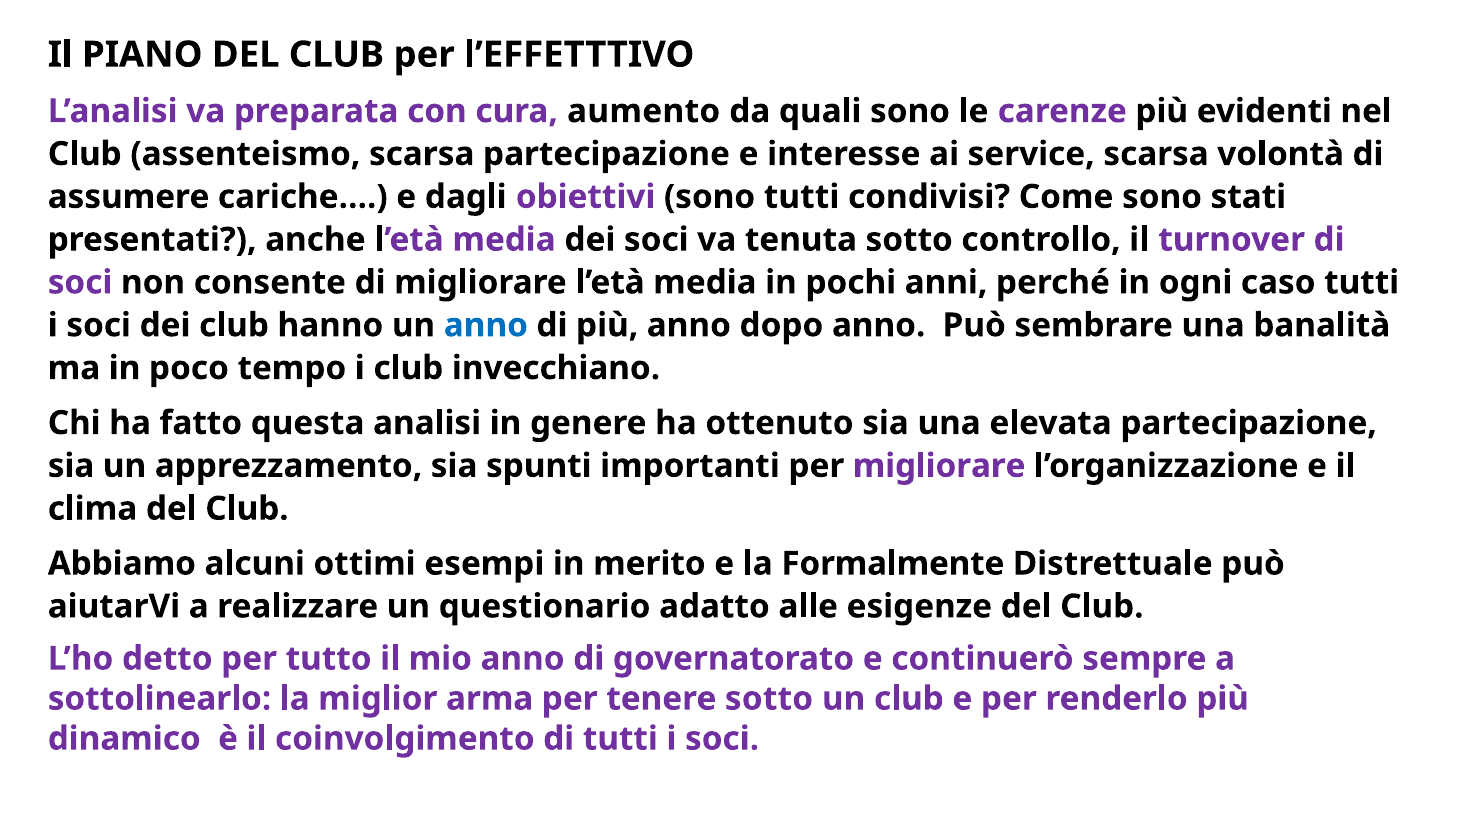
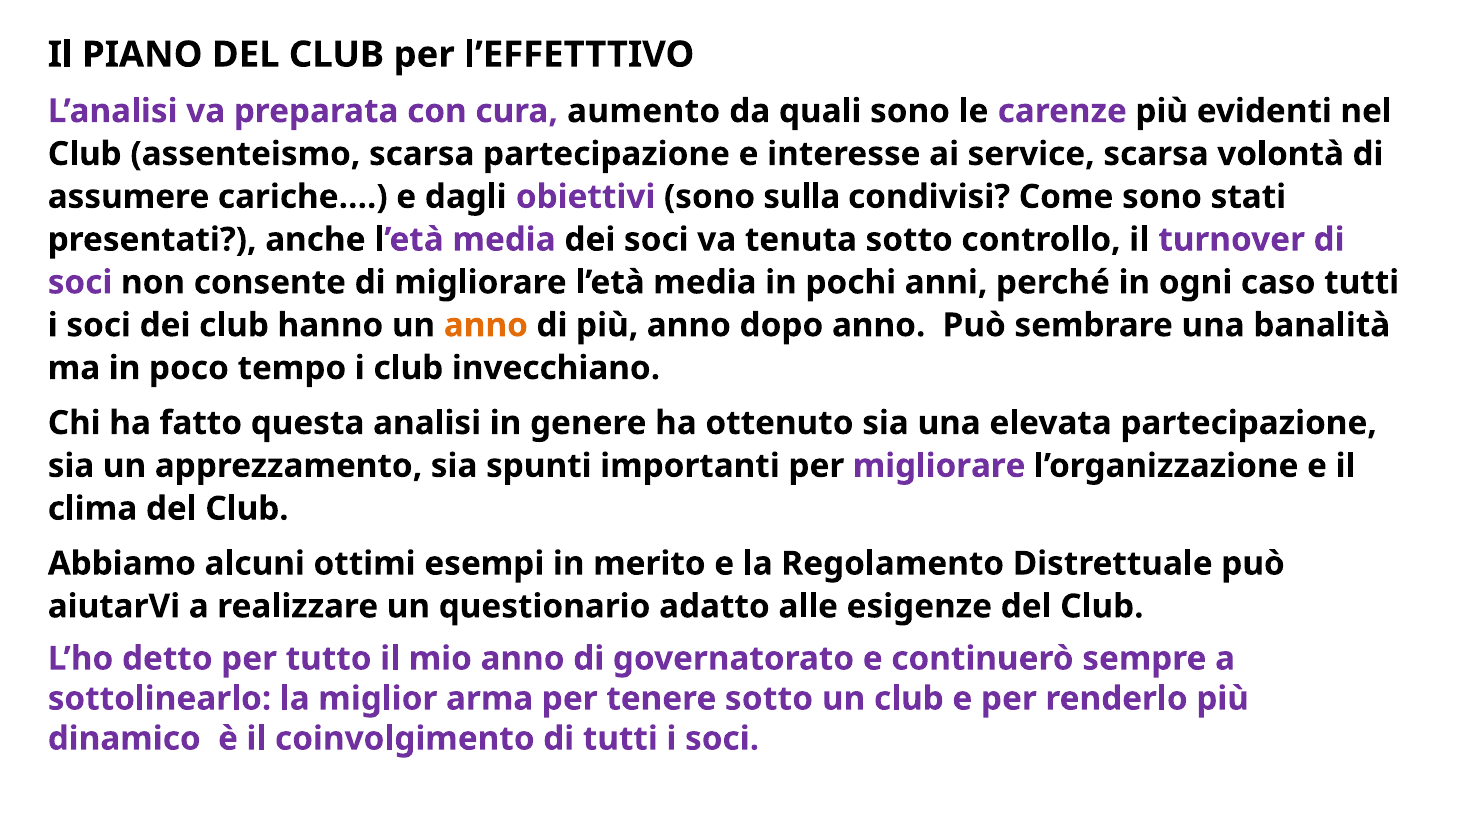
sono tutti: tutti -> sulla
anno at (486, 325) colour: blue -> orange
Formalmente: Formalmente -> Regolamento
